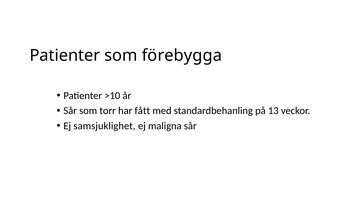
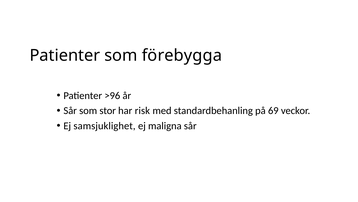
>10: >10 -> >96
torr: torr -> stor
fått: fått -> risk
13: 13 -> 69
